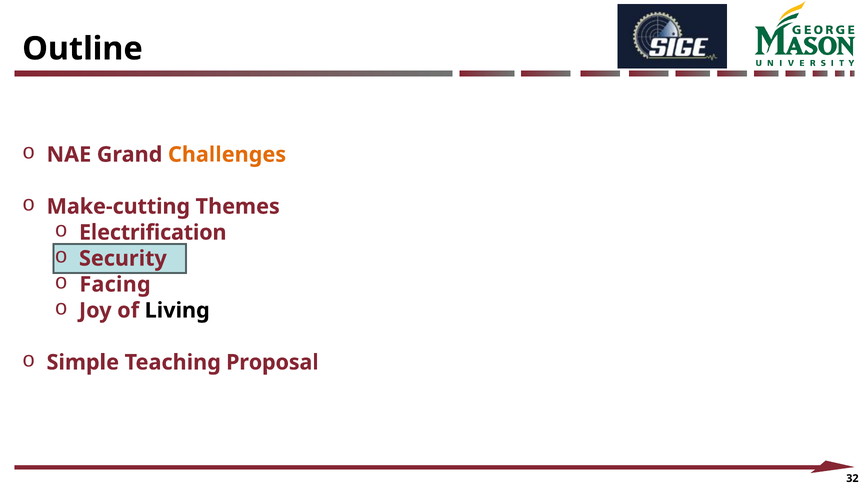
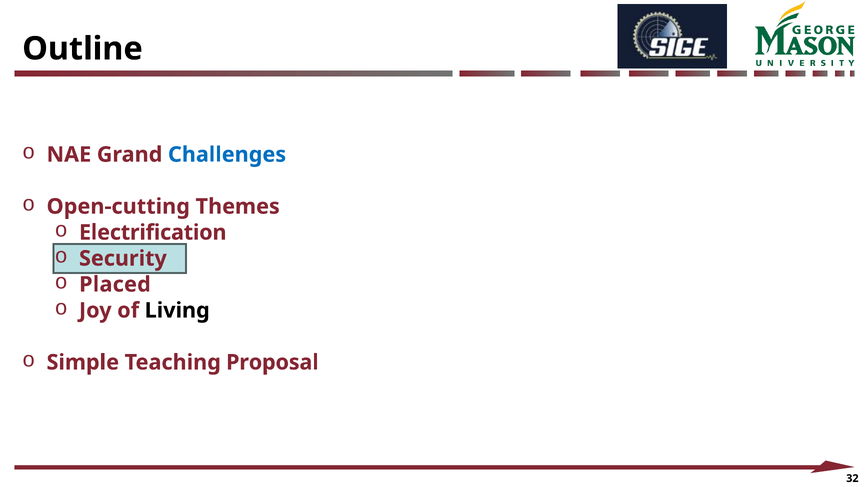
Challenges colour: orange -> blue
Make-cutting: Make-cutting -> Open-cutting
Facing: Facing -> Placed
